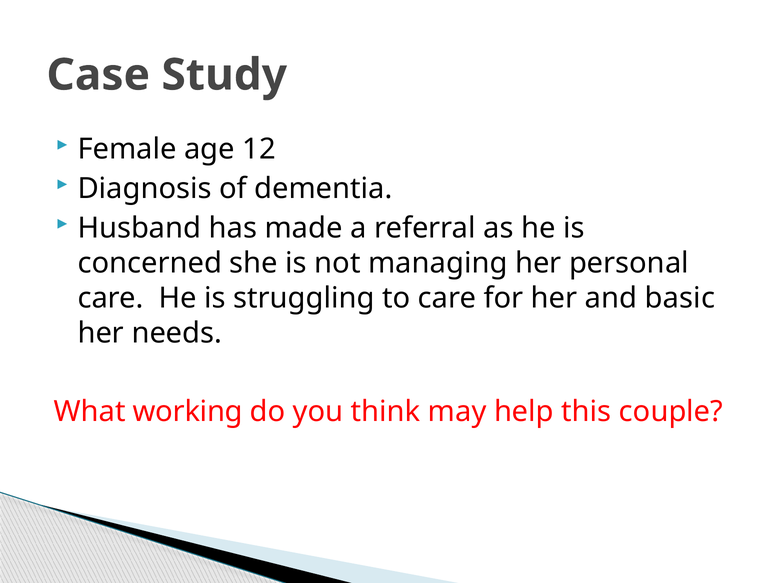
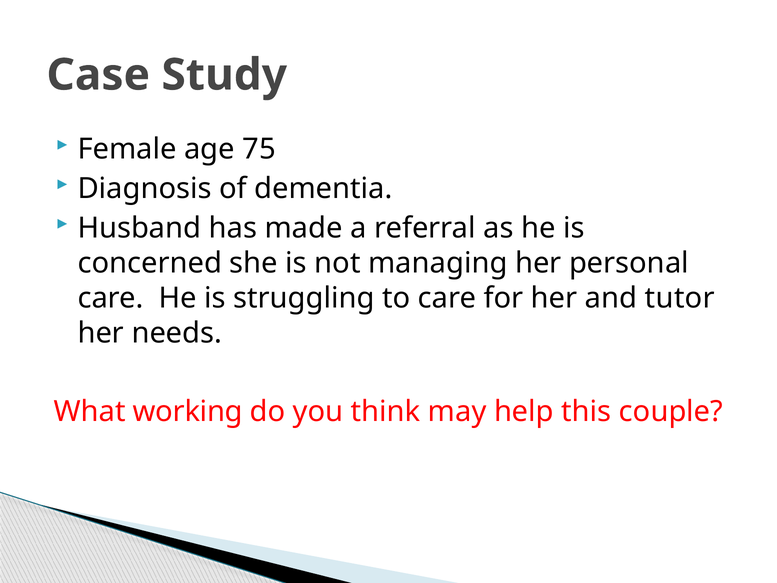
12: 12 -> 75
basic: basic -> tutor
